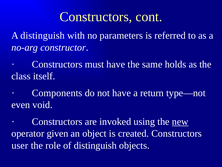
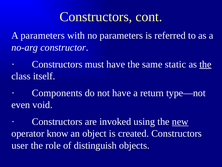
A distinguish: distinguish -> parameters
holds: holds -> static
the at (205, 64) underline: none -> present
given: given -> know
